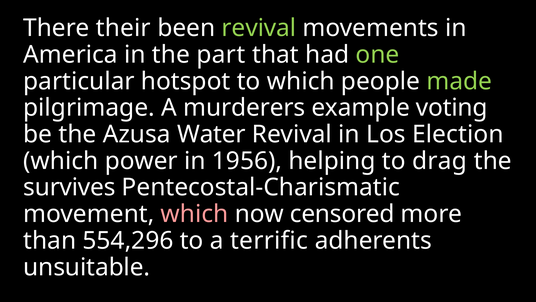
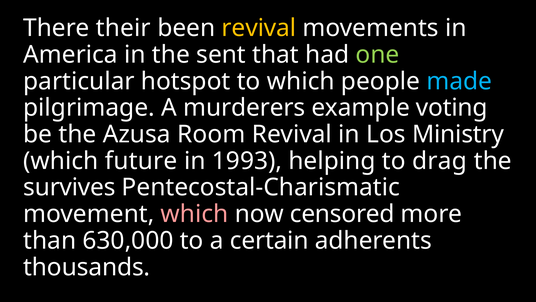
revival at (259, 28) colour: light green -> yellow
part: part -> sent
made colour: light green -> light blue
Water: Water -> Room
Election: Election -> Ministry
power: power -> future
1956: 1956 -> 1993
554,296: 554,296 -> 630,000
terrific: terrific -> certain
unsuitable: unsuitable -> thousands
